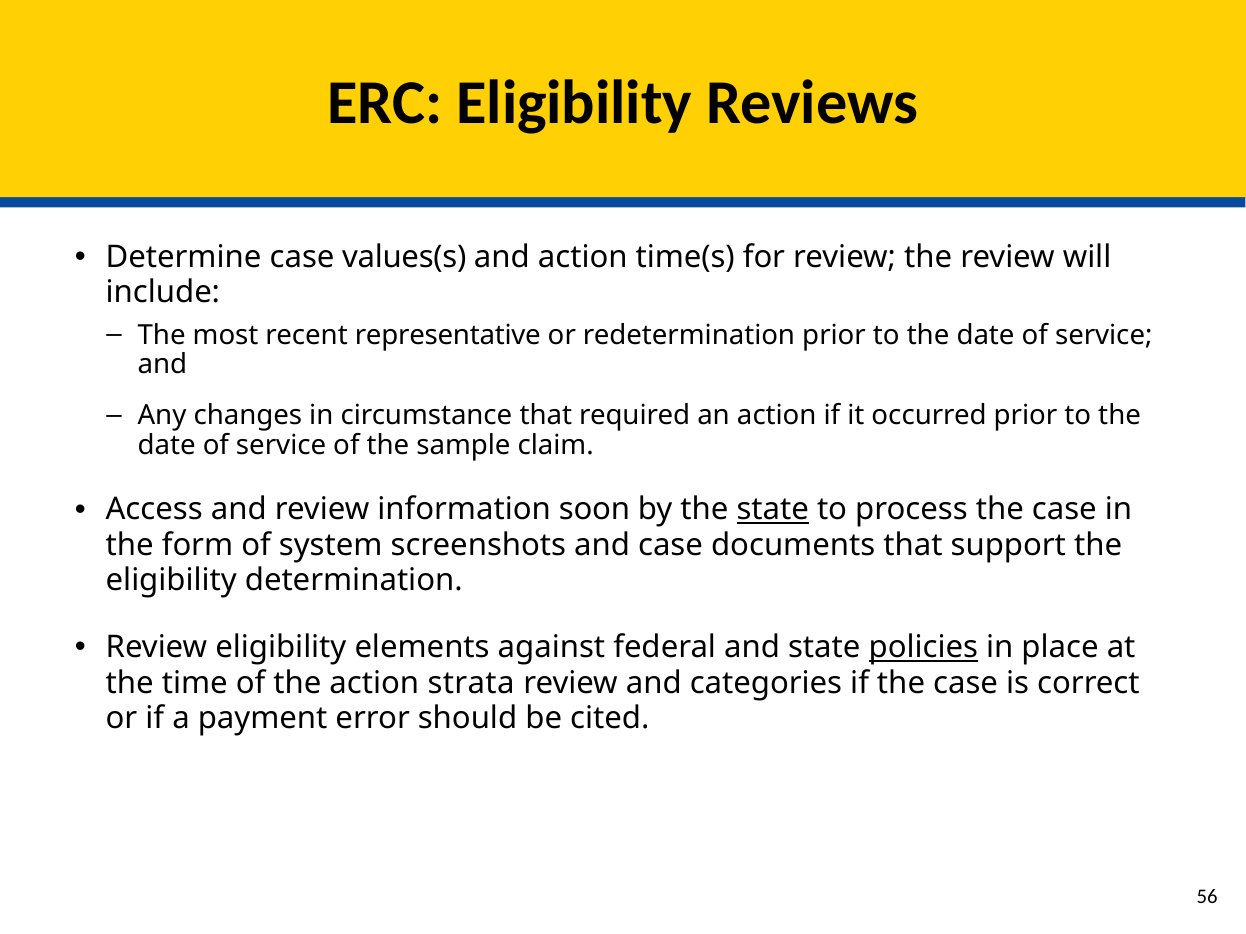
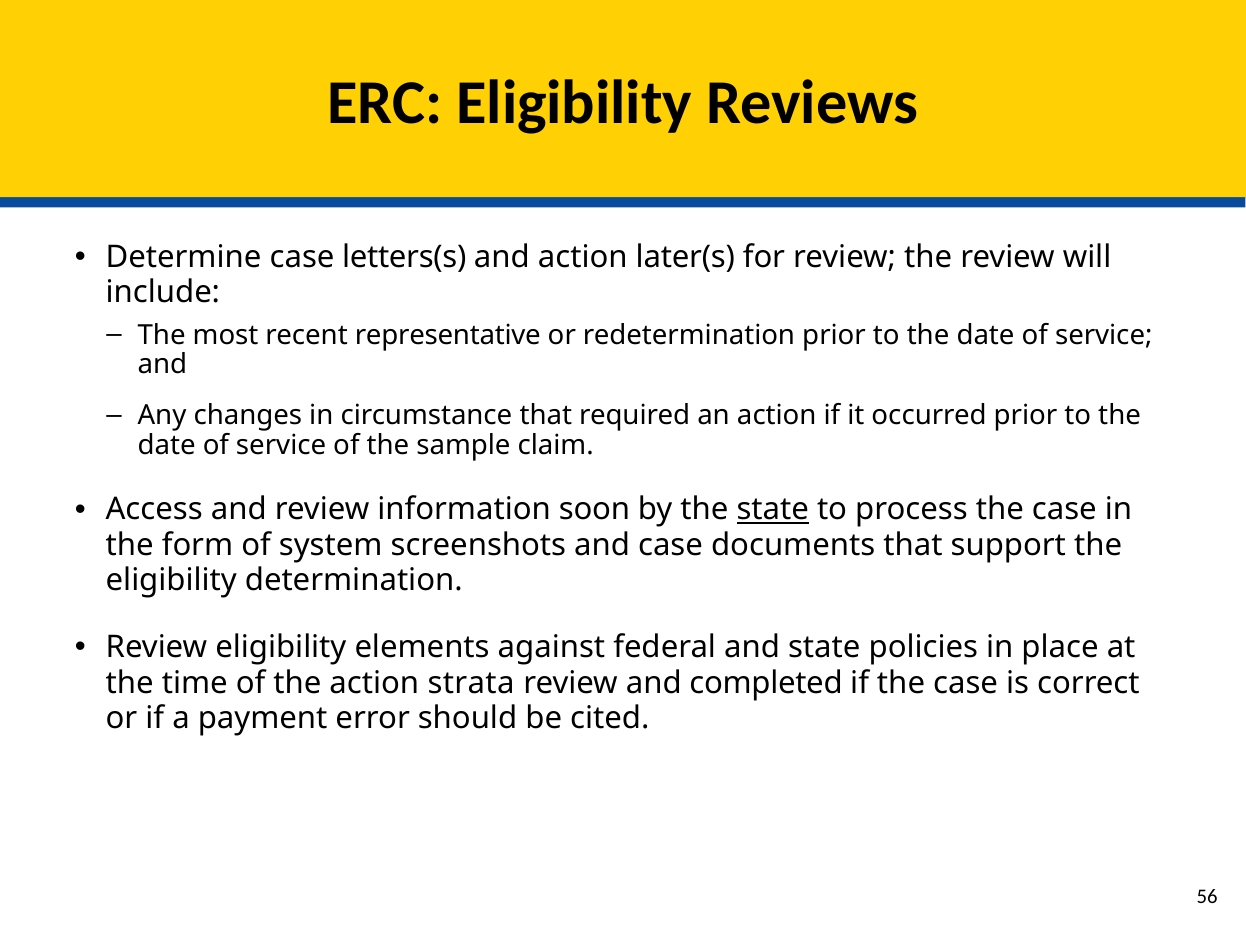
values(s: values(s -> letters(s
time(s: time(s -> later(s
policies underline: present -> none
categories: categories -> completed
